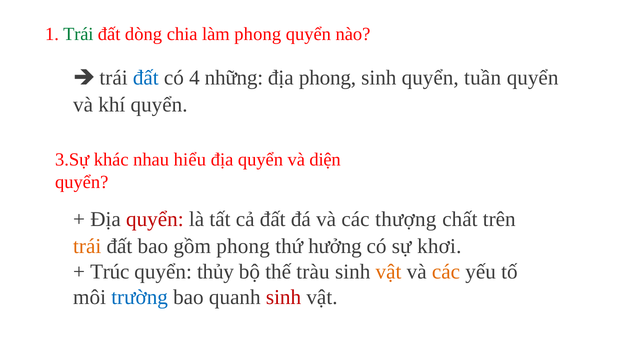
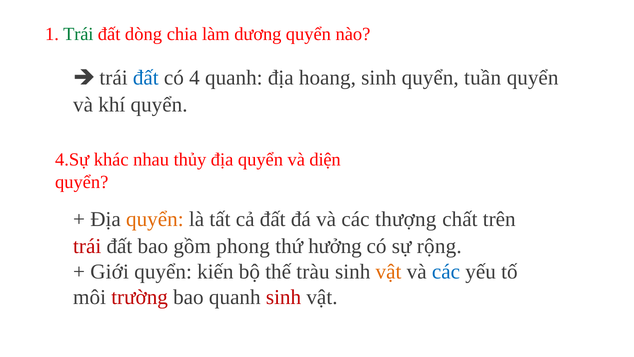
làm phong: phong -> dương
4 những: những -> quanh
địa phong: phong -> hoang
3.Sự: 3.Sự -> 4.Sự
hiểu: hiểu -> thủy
quyển at (155, 219) colour: red -> orange
trái at (87, 246) colour: orange -> red
khơi: khơi -> rộng
Trúc: Trúc -> Giới
thủy: thủy -> kiến
các at (446, 271) colour: orange -> blue
trường colour: blue -> red
